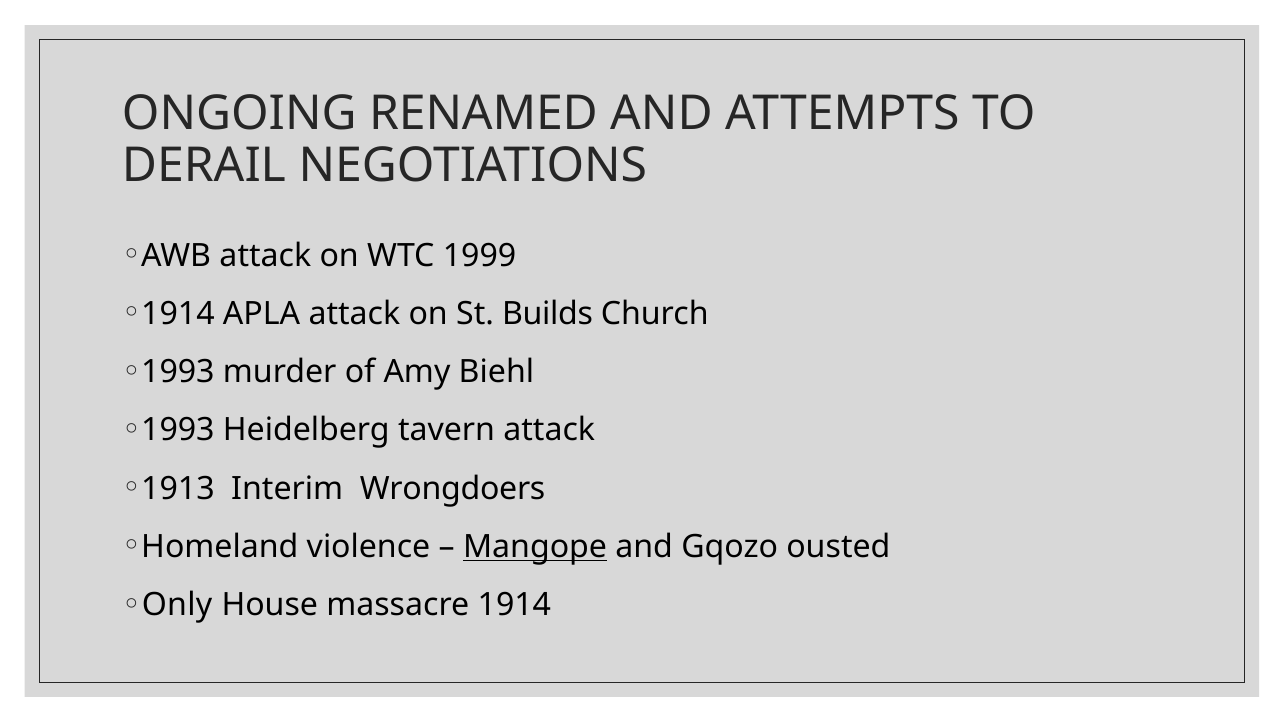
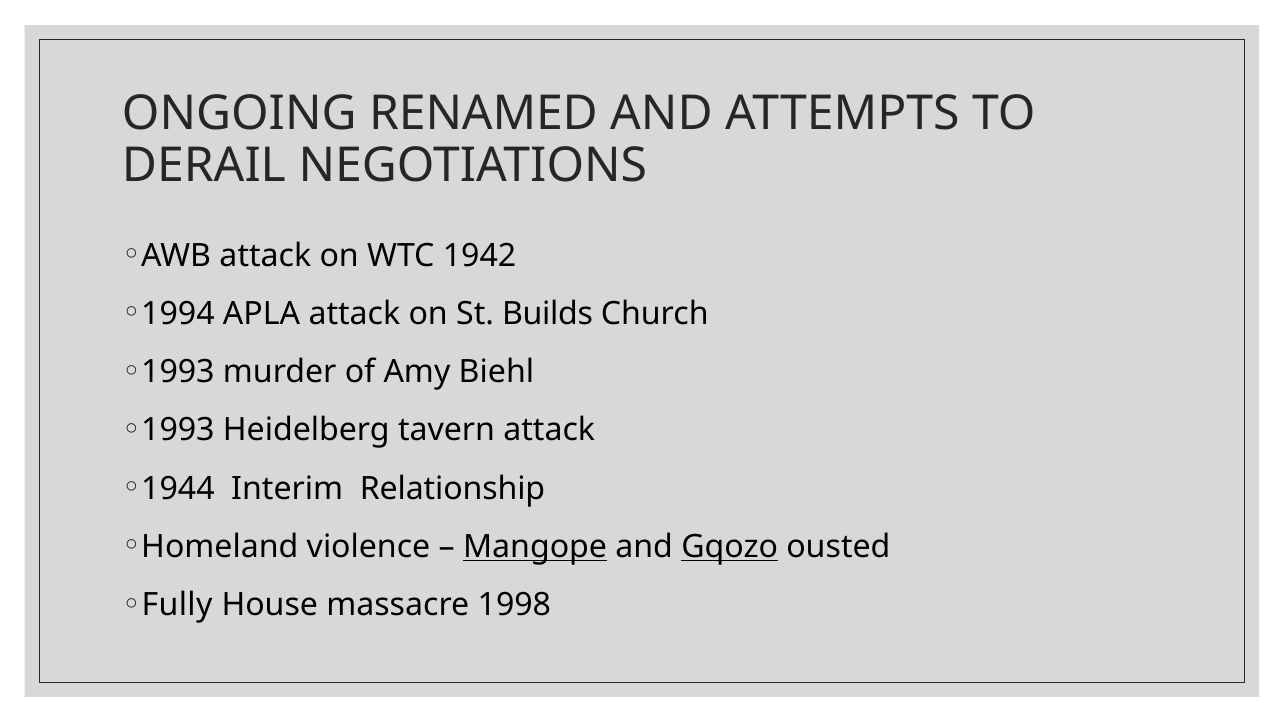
1999: 1999 -> 1942
1914 at (178, 314): 1914 -> 1994
1913: 1913 -> 1944
Wrongdoers: Wrongdoers -> Relationship
Gqozo underline: none -> present
Only: Only -> Fully
massacre 1914: 1914 -> 1998
